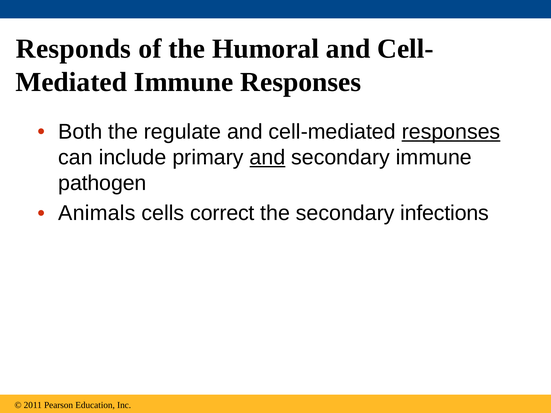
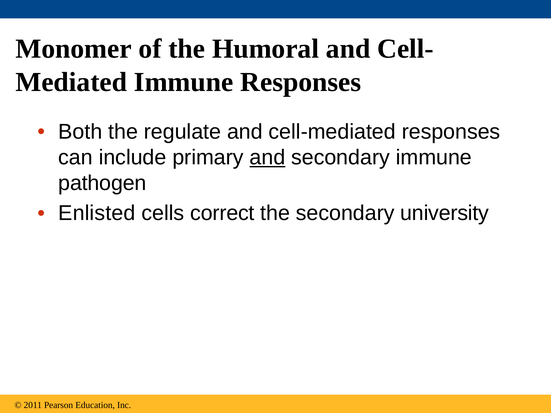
Responds: Responds -> Monomer
responses at (451, 132) underline: present -> none
Animals: Animals -> Enlisted
infections: infections -> university
